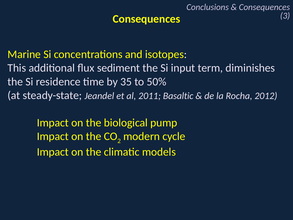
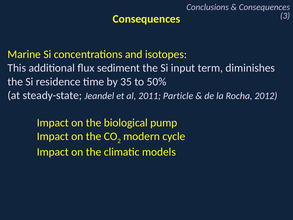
Basaltic: Basaltic -> Particle
